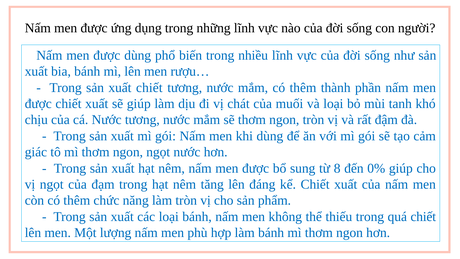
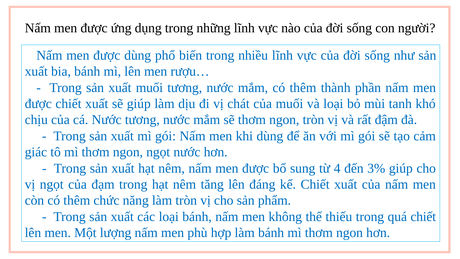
xuất chiết: chiết -> muối
8: 8 -> 4
0%: 0% -> 3%
